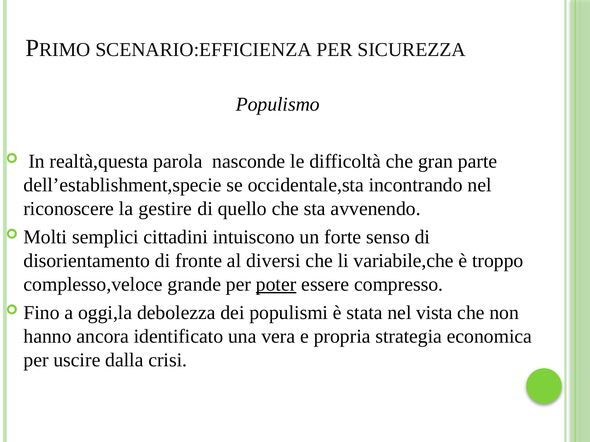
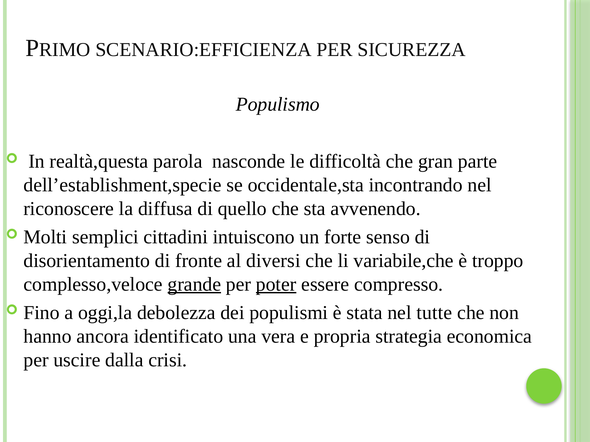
gestire: gestire -> diffusa
grande underline: none -> present
vista: vista -> tutte
